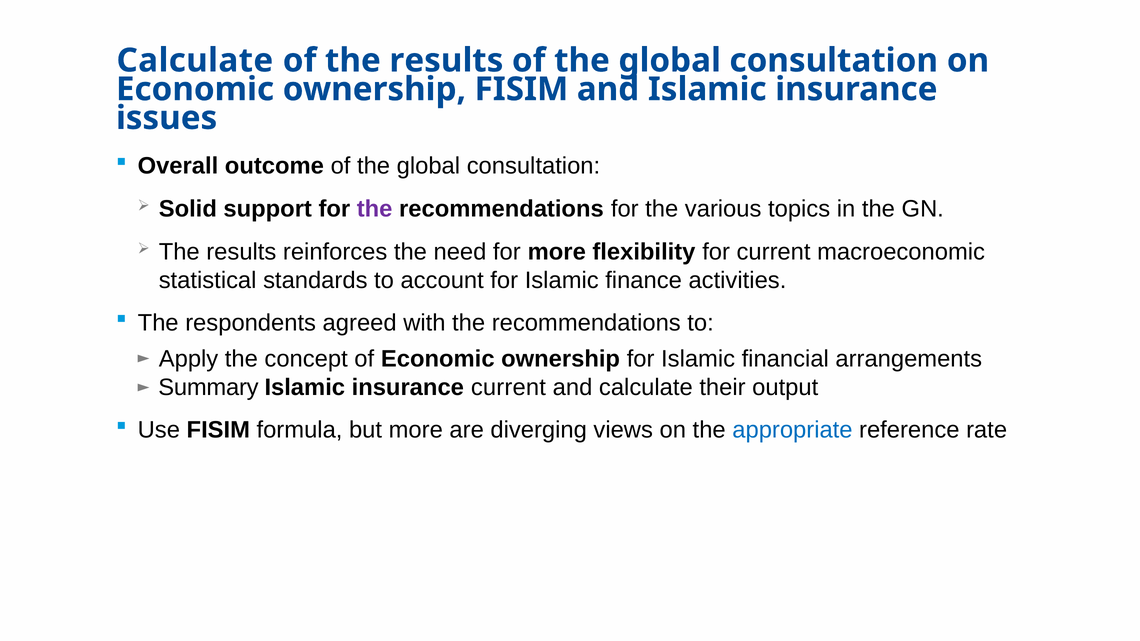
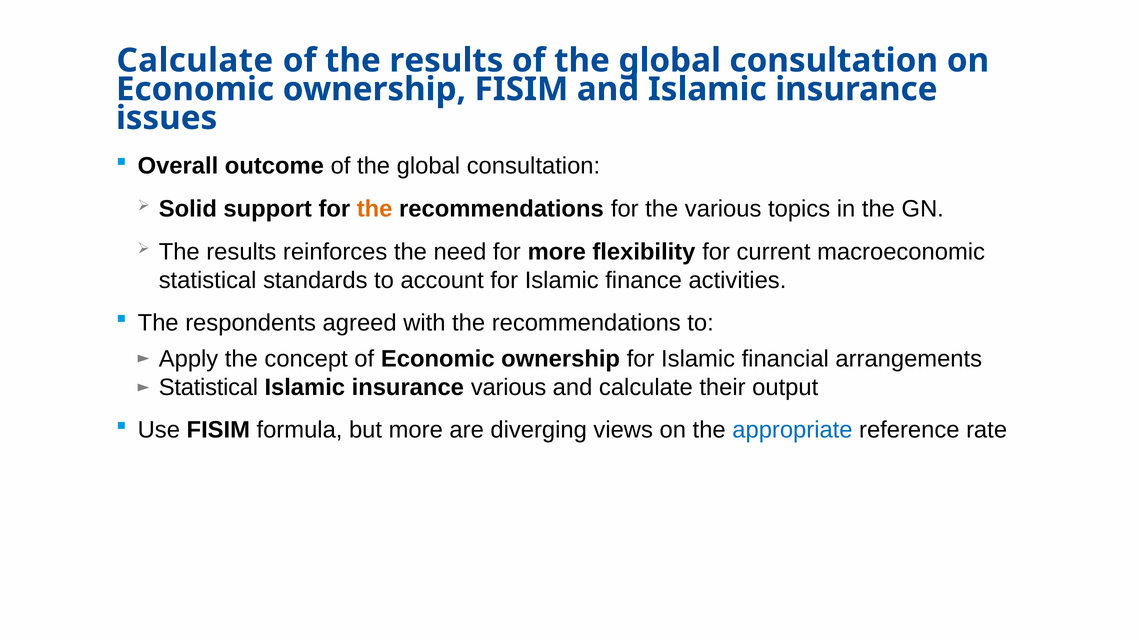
the at (375, 209) colour: purple -> orange
Summary at (208, 387): Summary -> Statistical
insurance current: current -> various
